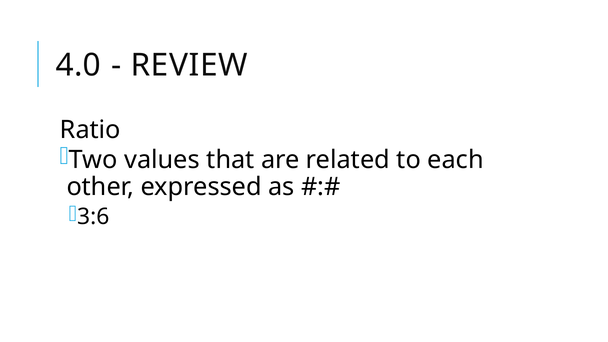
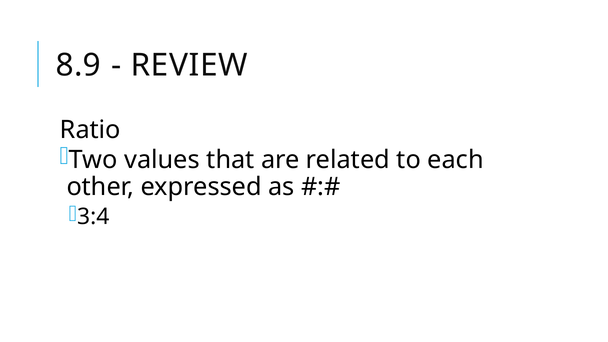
4.0: 4.0 -> 8.9
3:6: 3:6 -> 3:4
